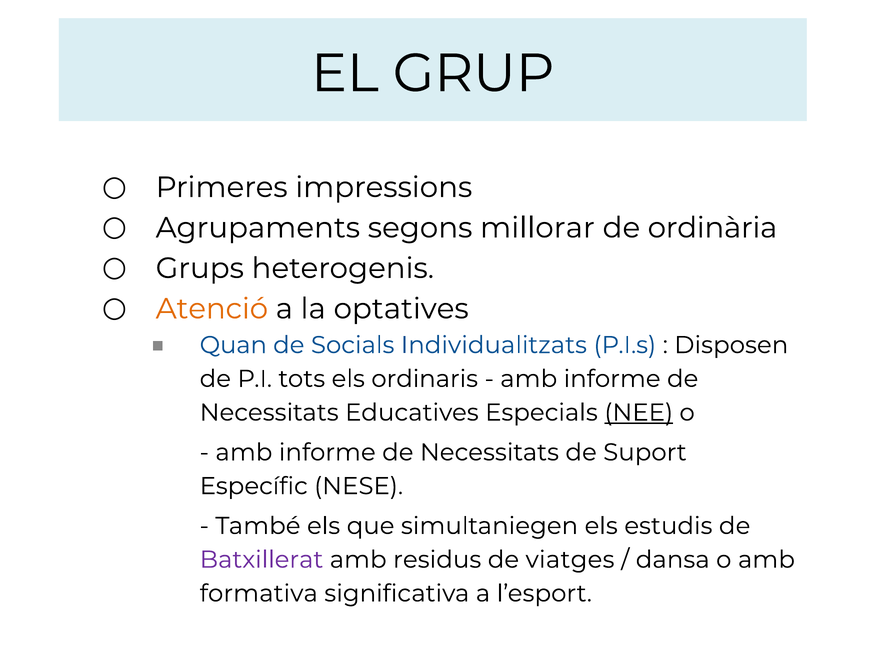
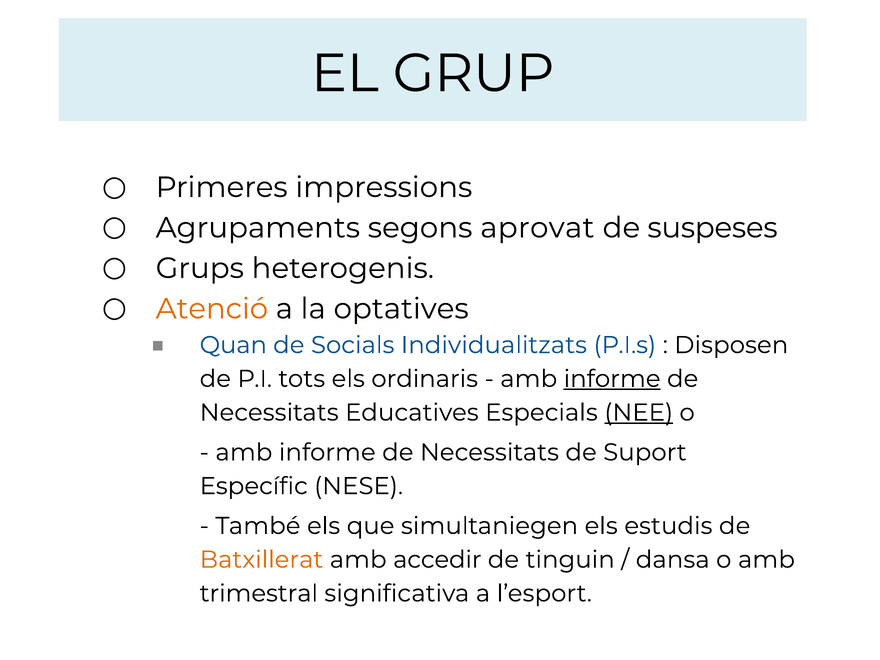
millorar: millorar -> aprovat
ordinària: ordinària -> suspeses
informe at (612, 379) underline: none -> present
Batxillerat colour: purple -> orange
residus: residus -> accedir
viatges: viatges -> tinguin
formativa: formativa -> trimestral
